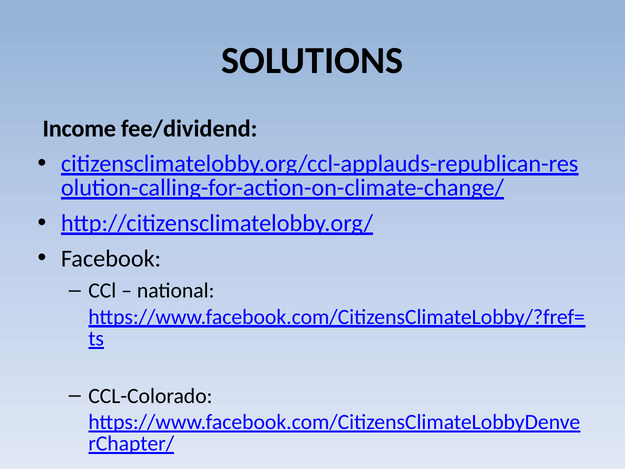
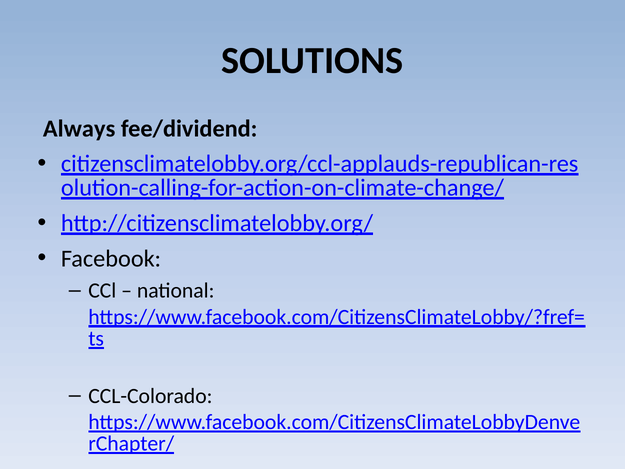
Income: Income -> Always
